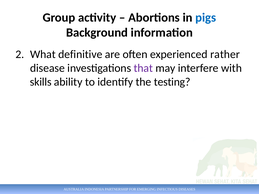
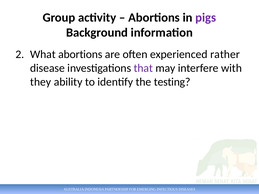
pigs colour: blue -> purple
What definitive: definitive -> abortions
skills: skills -> they
